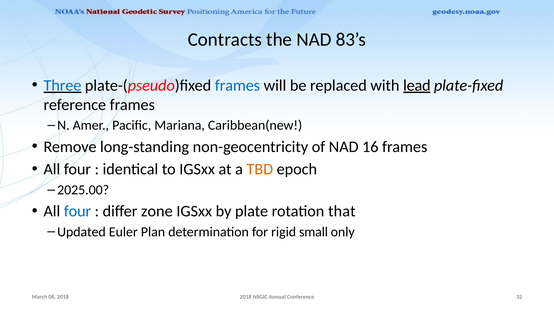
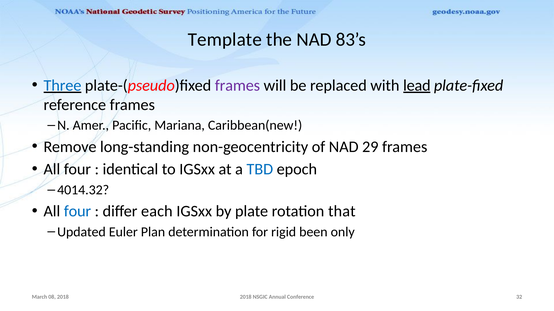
Contracts: Contracts -> Template
frames at (237, 86) colour: blue -> purple
16: 16 -> 29
TBD colour: orange -> blue
2025.00: 2025.00 -> 4014.32
zone: zone -> each
small: small -> been
